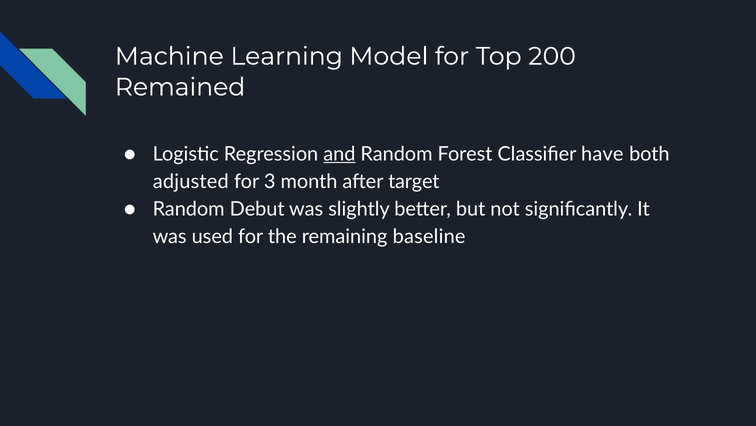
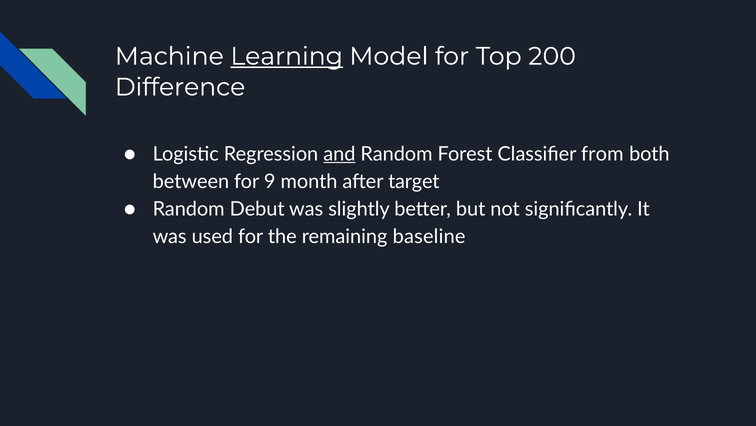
Learning underline: none -> present
Remained: Remained -> Difference
have: have -> from
adjusted: adjusted -> between
3: 3 -> 9
